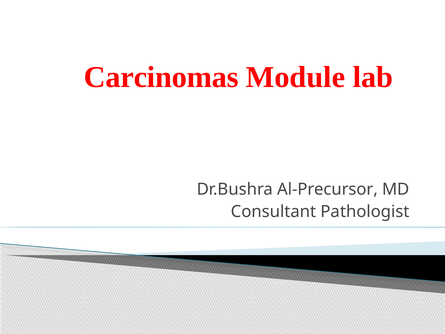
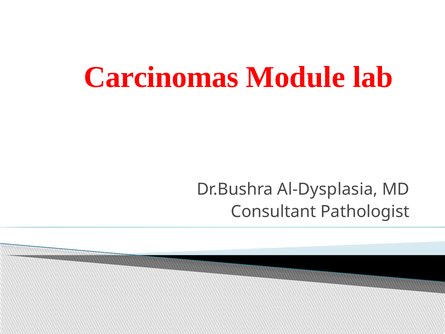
Al-Precursor: Al-Precursor -> Al-Dysplasia
